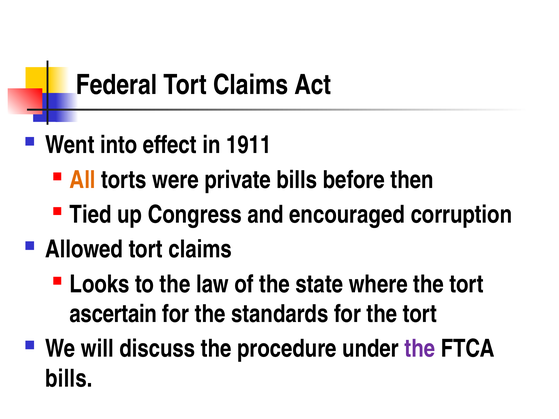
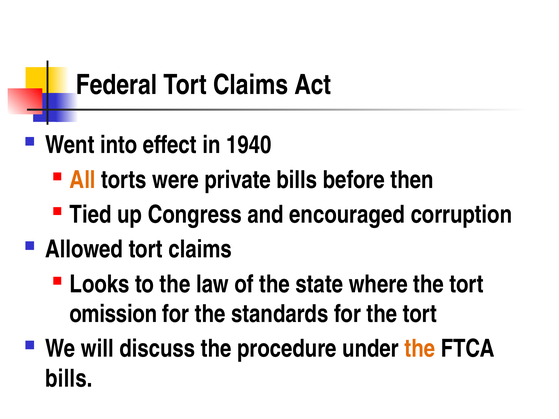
1911: 1911 -> 1940
ascertain: ascertain -> omission
the at (420, 349) colour: purple -> orange
